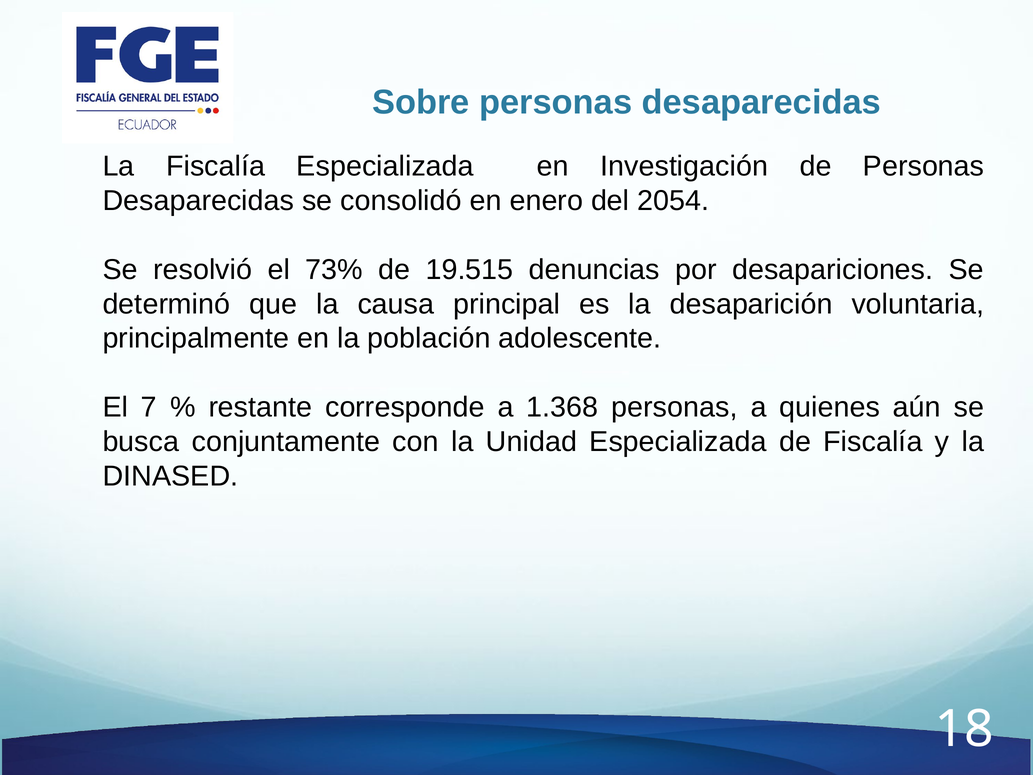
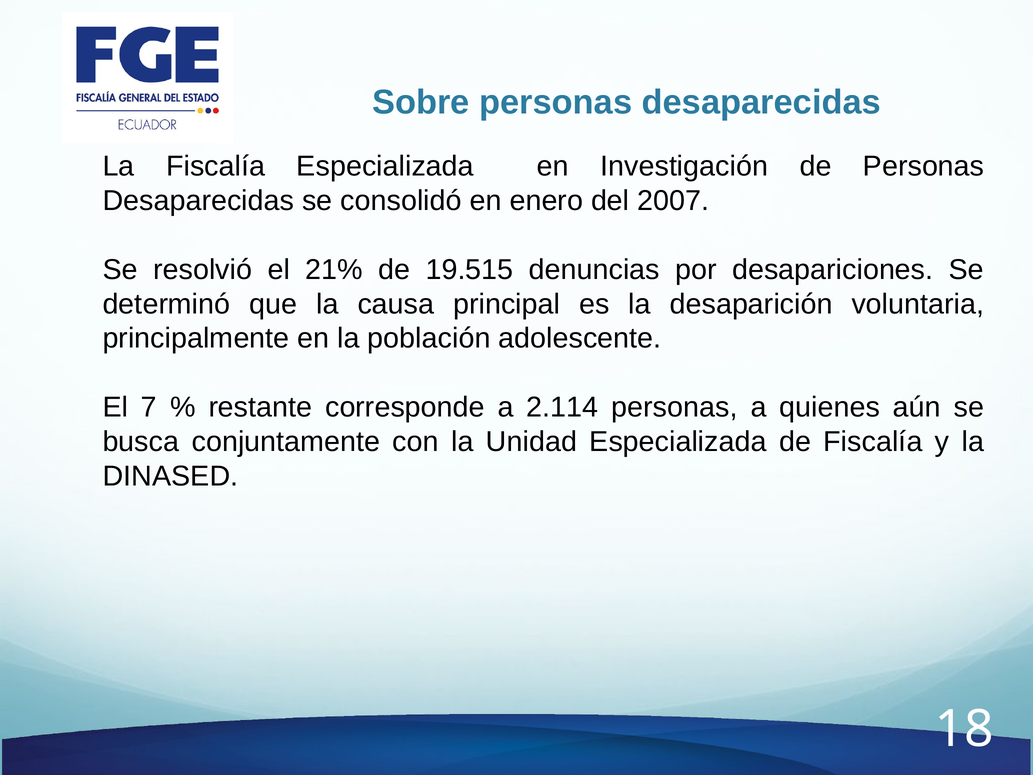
2054: 2054 -> 2007
73%: 73% -> 21%
1.368: 1.368 -> 2.114
